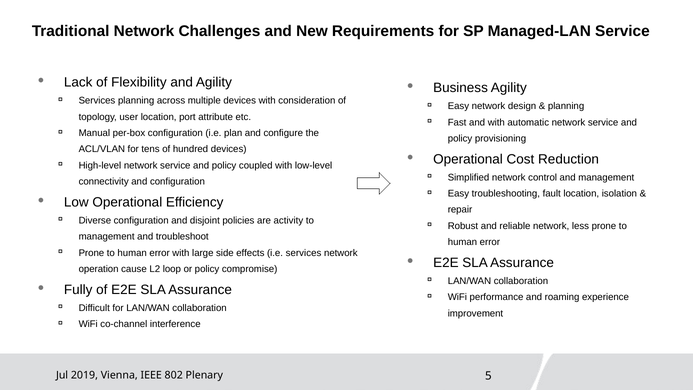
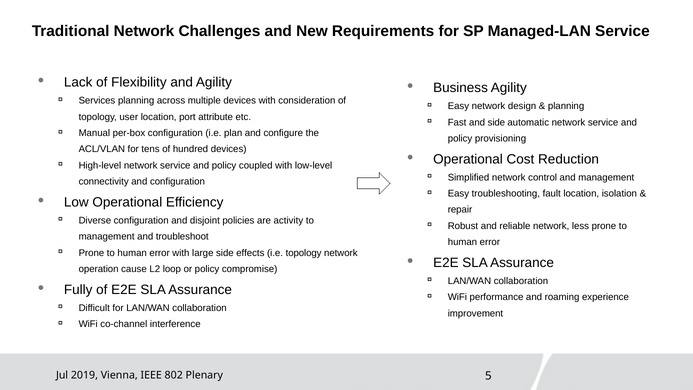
and with: with -> side
i.e services: services -> topology
